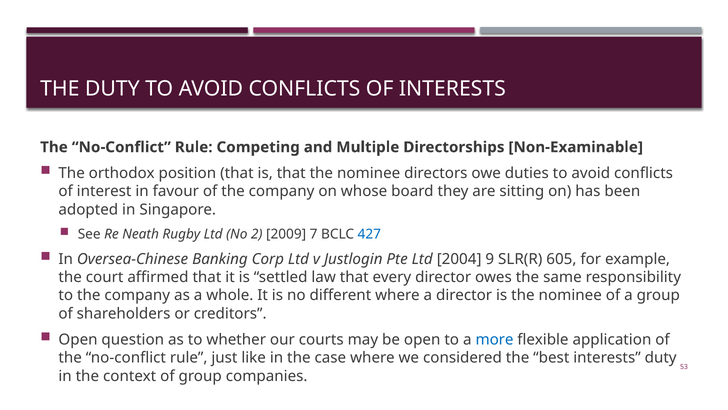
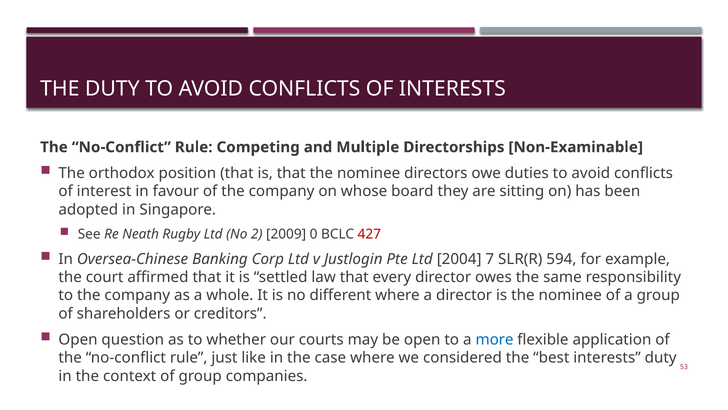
7: 7 -> 0
427 colour: blue -> red
9: 9 -> 7
605: 605 -> 594
